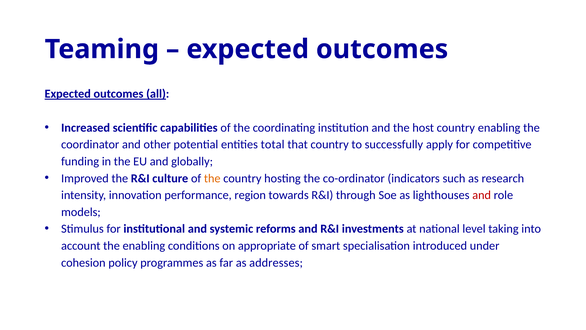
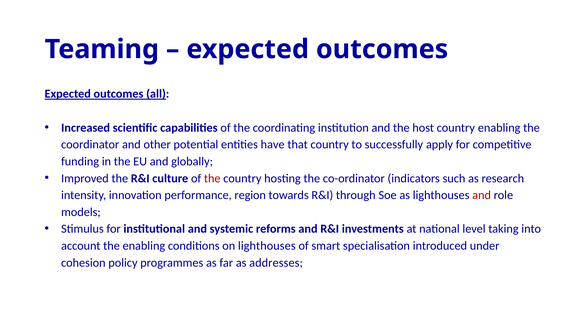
total: total -> have
the at (212, 178) colour: orange -> red
on appropriate: appropriate -> lighthouses
